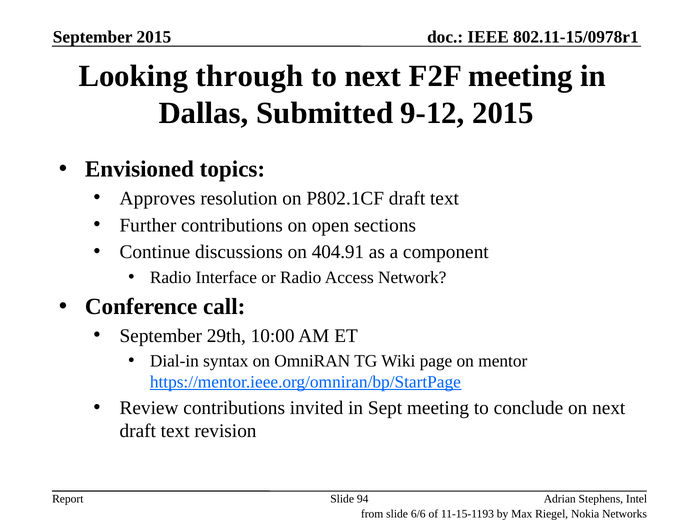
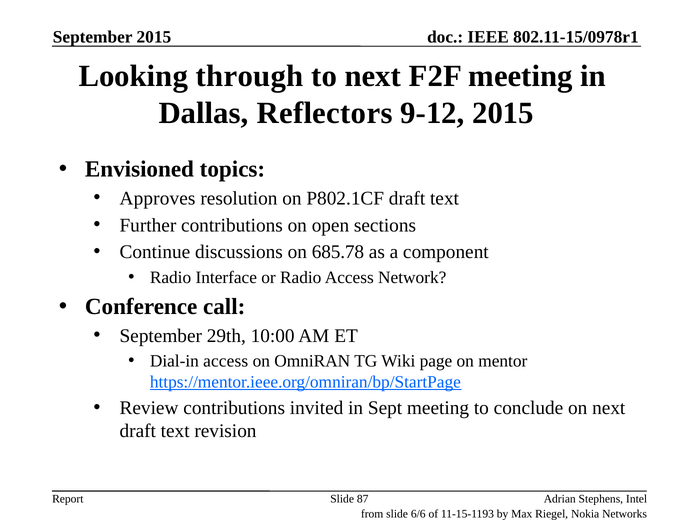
Submitted: Submitted -> Reflectors
404.91: 404.91 -> 685.78
Dial-in syntax: syntax -> access
94: 94 -> 87
